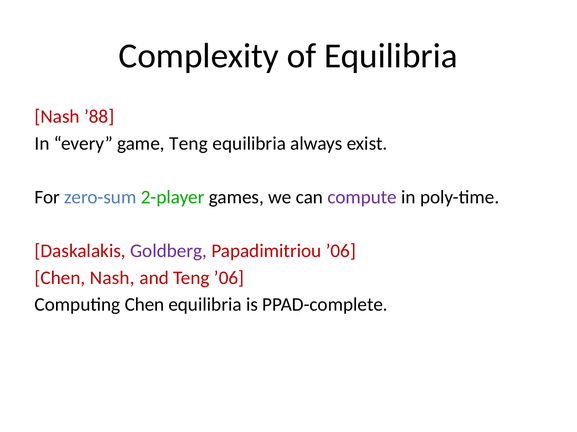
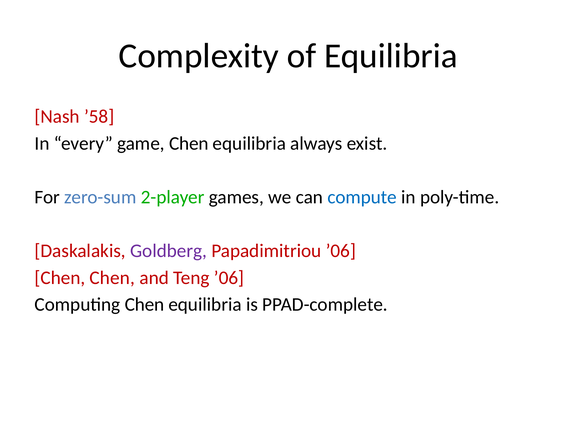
’88: ’88 -> ’58
game Teng: Teng -> Chen
compute colour: purple -> blue
Chen Nash: Nash -> Chen
